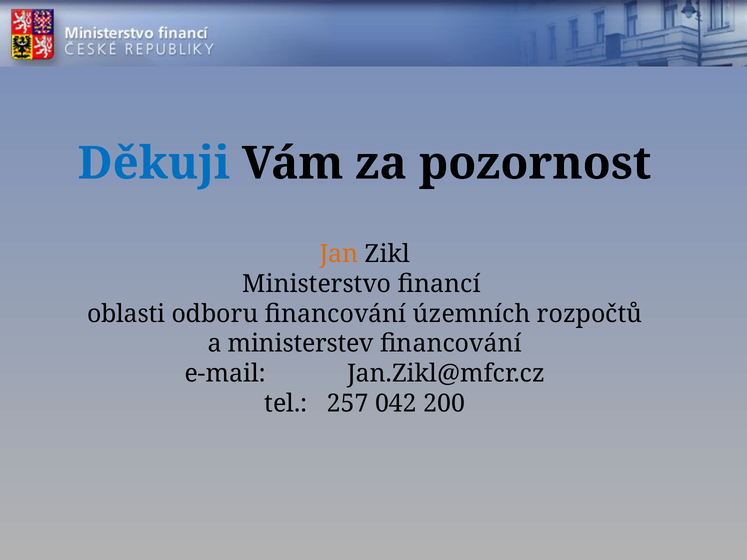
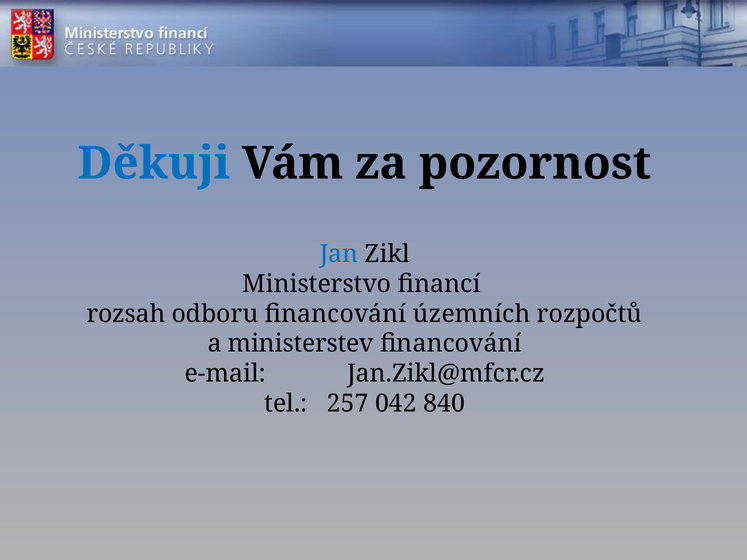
Jan colour: orange -> blue
oblasti: oblasti -> rozsah
200: 200 -> 840
